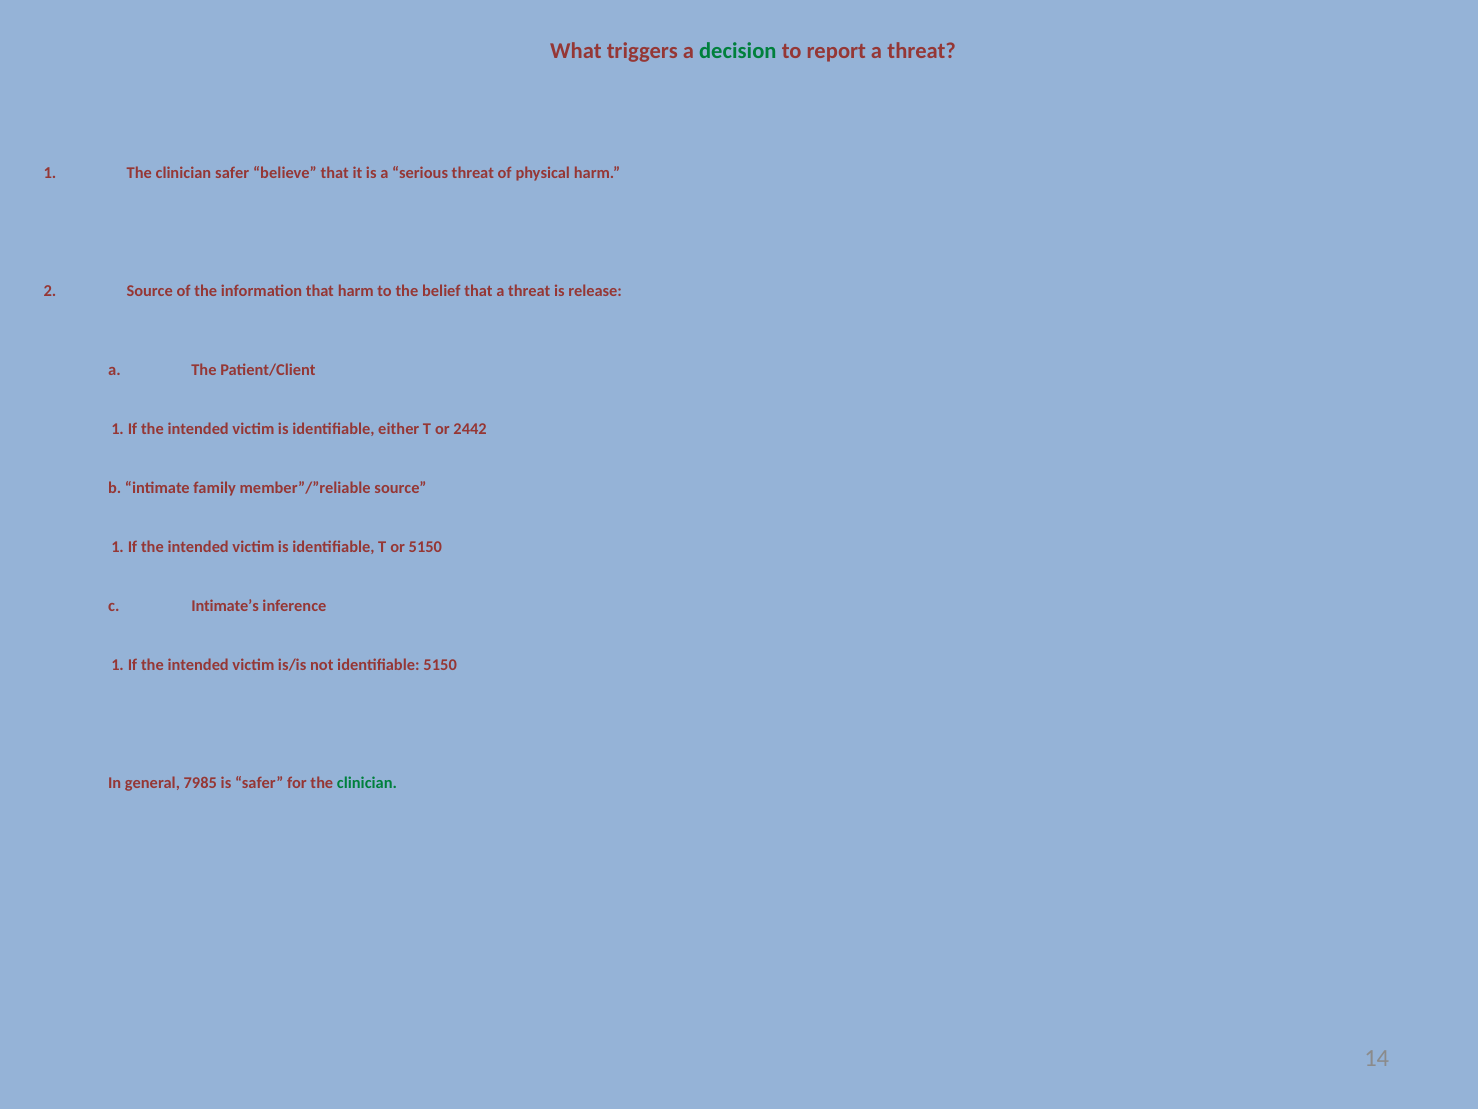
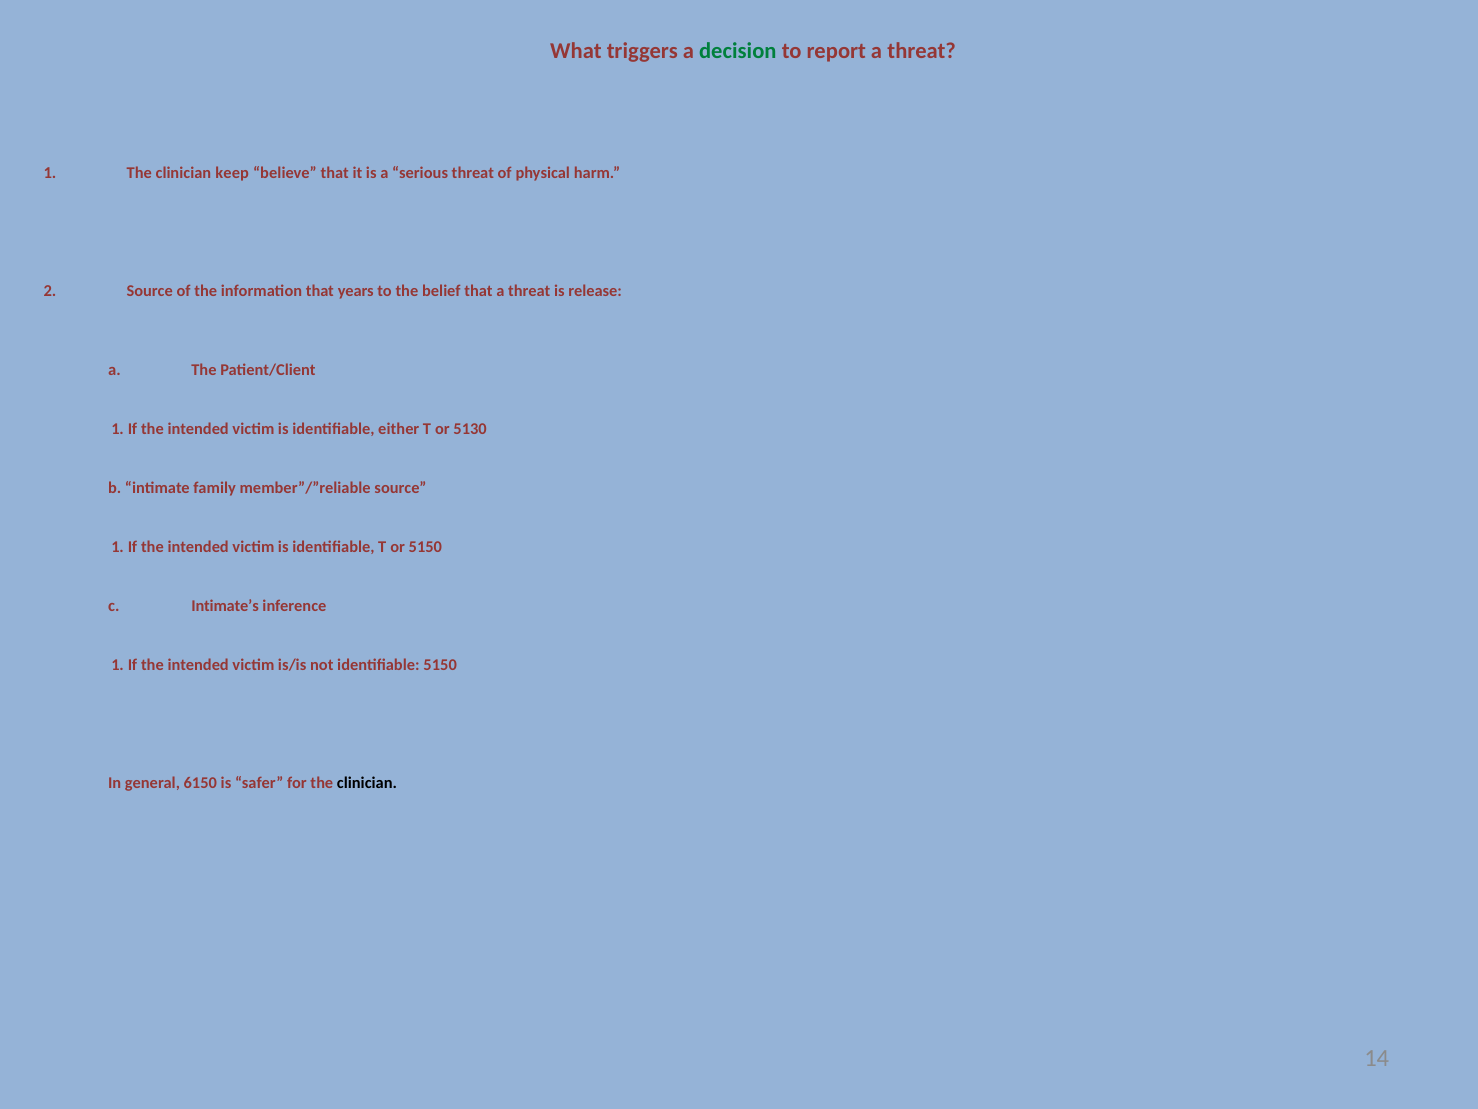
clinician safer: safer -> keep
that harm: harm -> years
2442: 2442 -> 5130
7985: 7985 -> 6150
clinician at (367, 783) colour: green -> black
